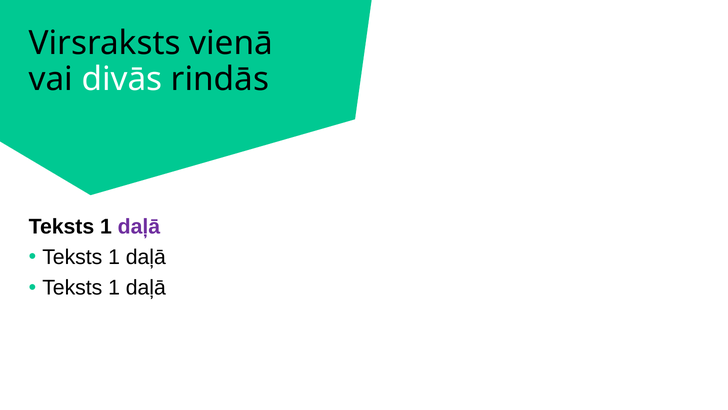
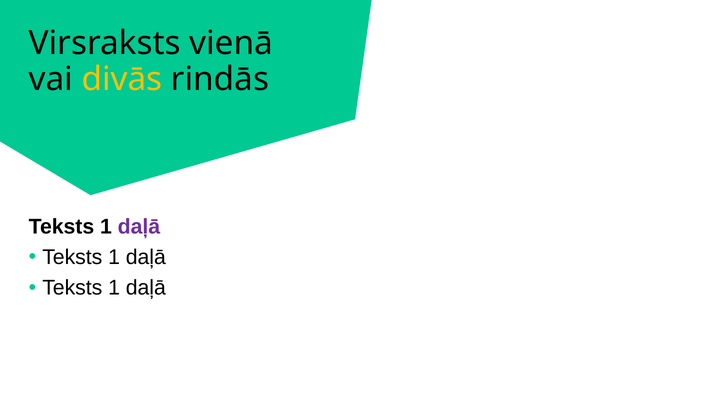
divās colour: white -> yellow
